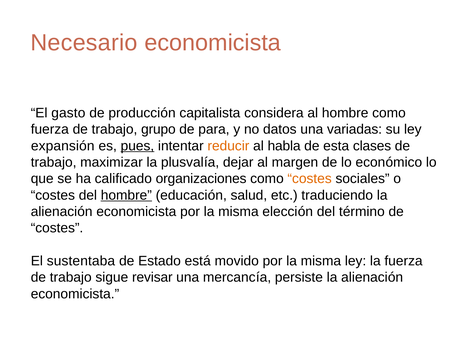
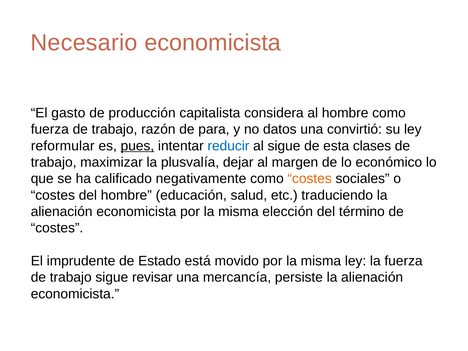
grupo: grupo -> razón
variadas: variadas -> convirtió
expansión: expansión -> reformular
reducir colour: orange -> blue
al habla: habla -> sigue
organizaciones: organizaciones -> negativamente
hombre at (126, 195) underline: present -> none
sustentaba: sustentaba -> imprudente
